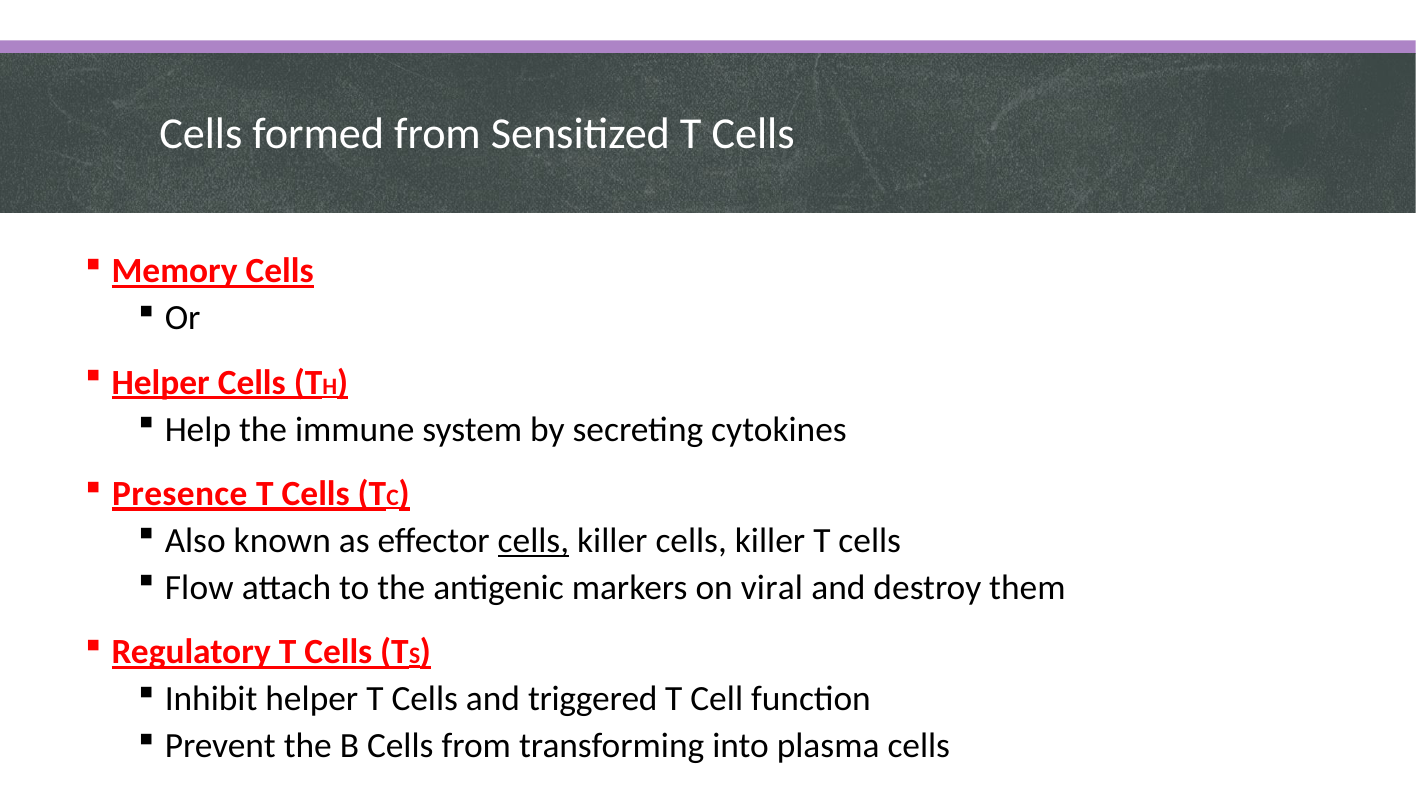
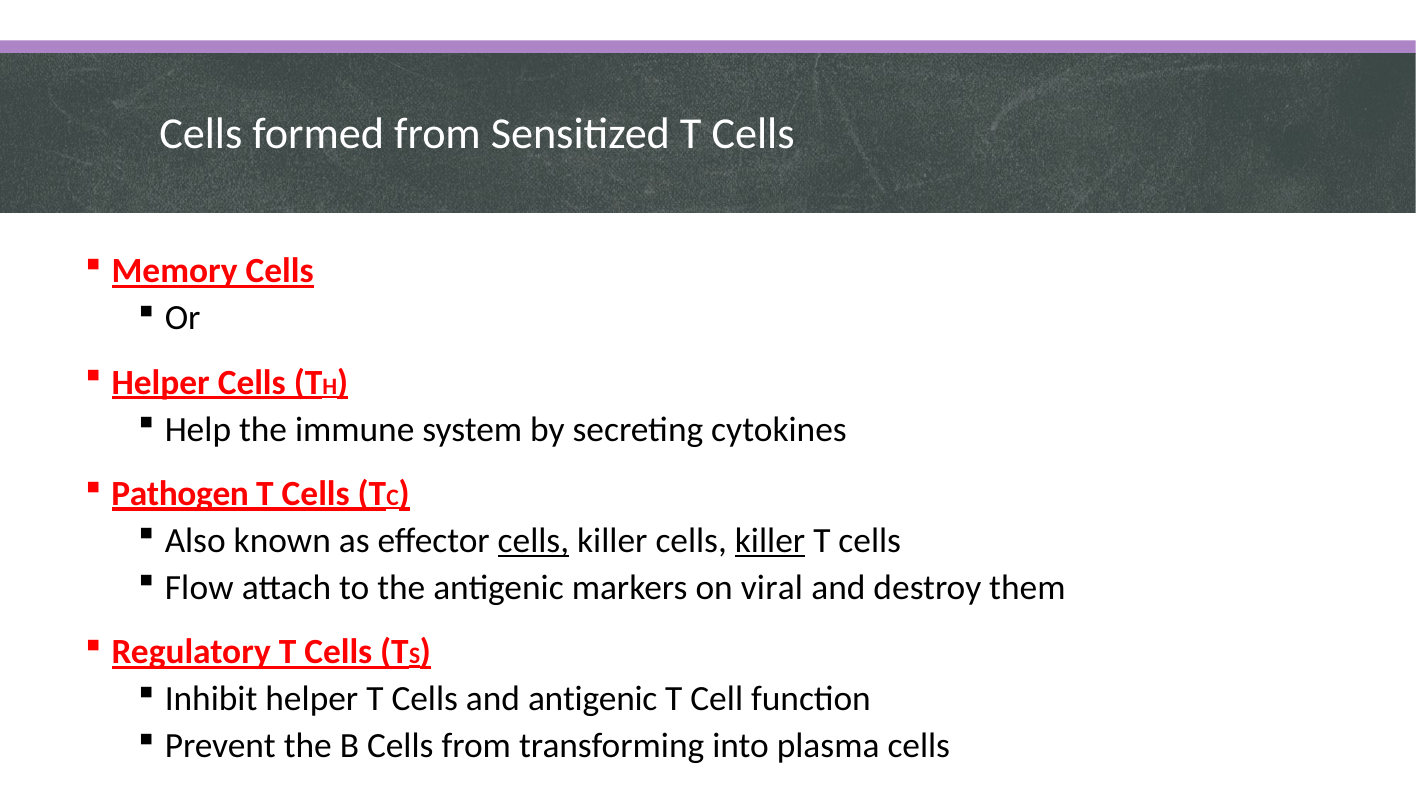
Presence: Presence -> Pathogen
killer at (770, 541) underline: none -> present
and triggered: triggered -> antigenic
